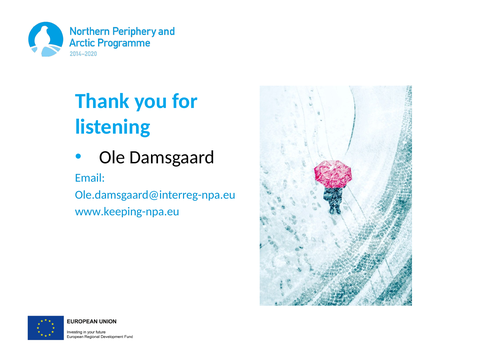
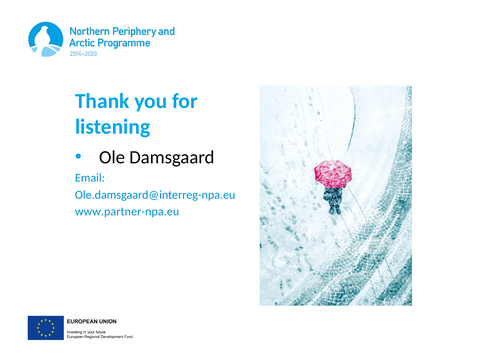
www.keeping-npa.eu: www.keeping-npa.eu -> www.partner-npa.eu
